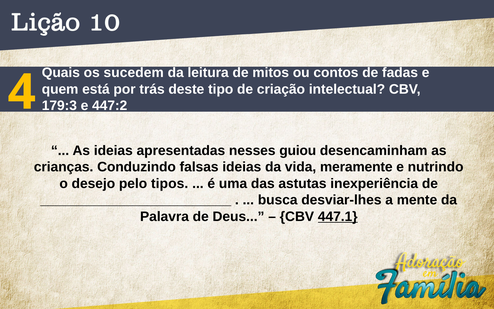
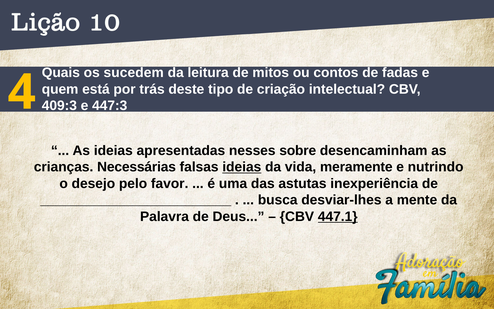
179:3: 179:3 -> 409:3
447:2: 447:2 -> 447:3
guiou: guiou -> sobre
Conduzindo: Conduzindo -> Necessárias
ideias at (242, 167) underline: none -> present
tipos: tipos -> favor
